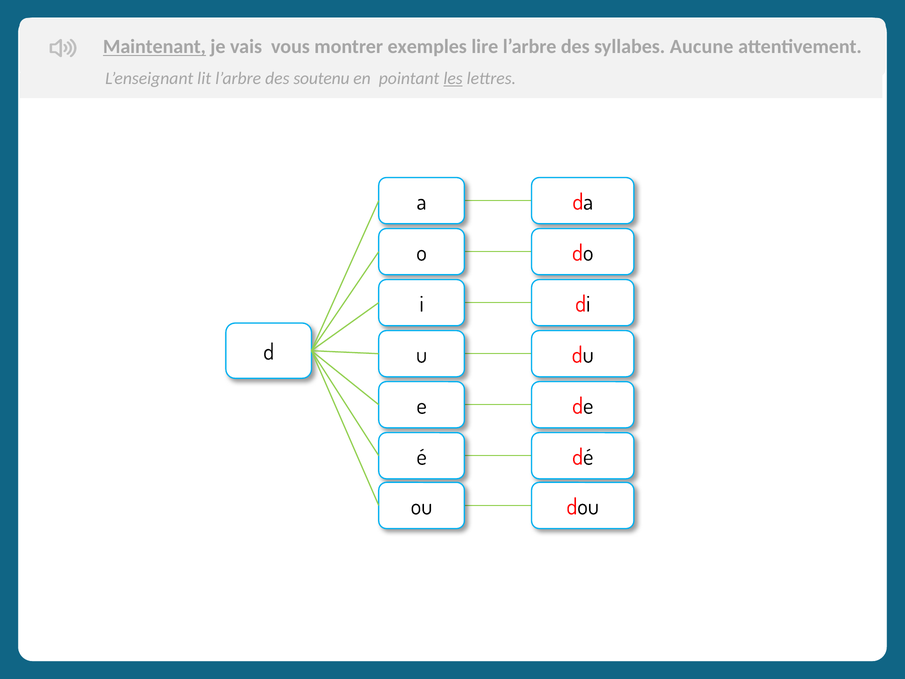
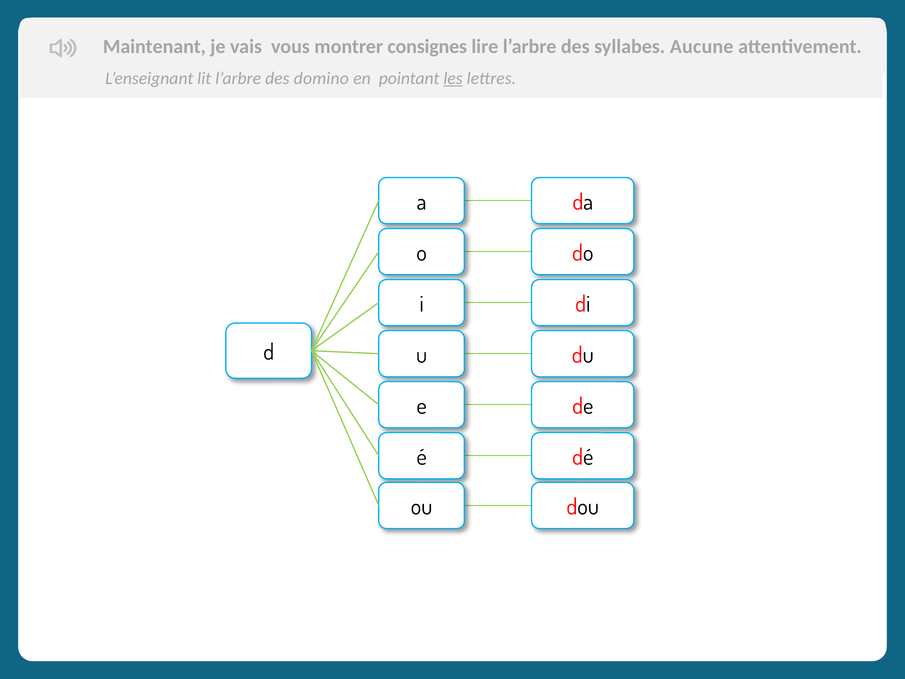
Maintenant underline: present -> none
exemples: exemples -> consignes
soutenu: soutenu -> domino
